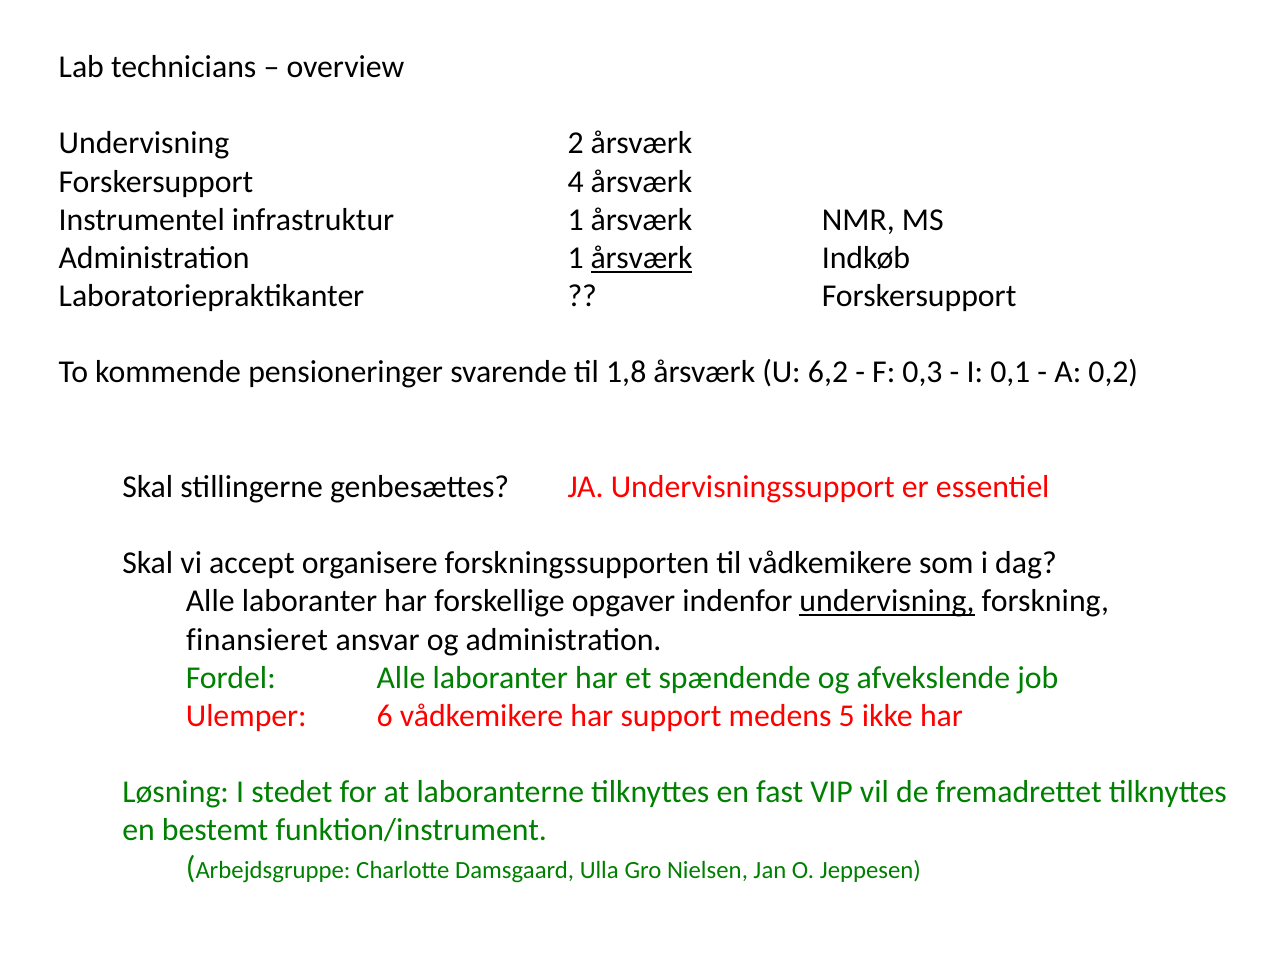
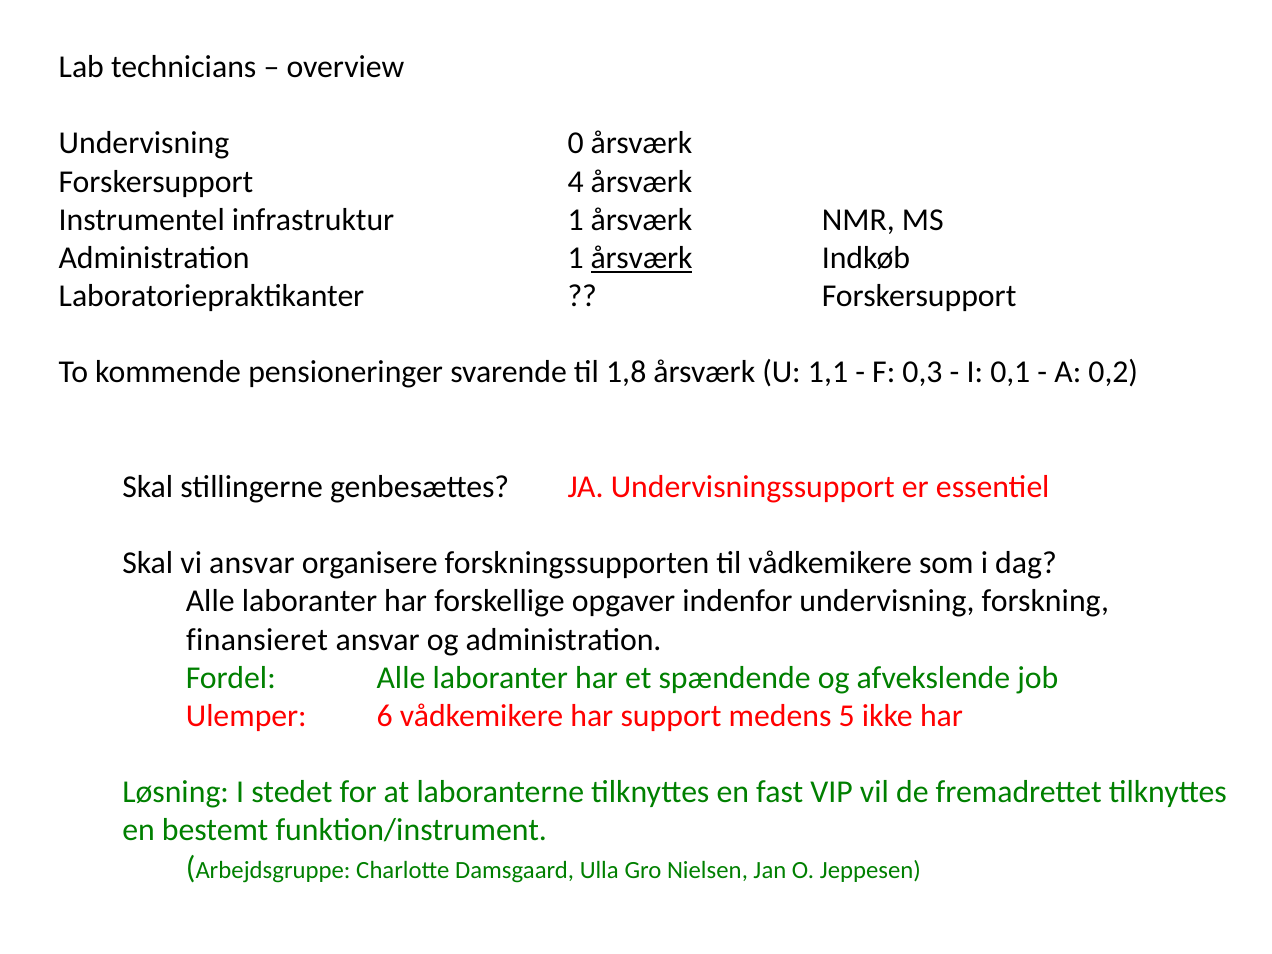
2: 2 -> 0
6,2: 6,2 -> 1,1
vi accept: accept -> ansvar
undervisning at (887, 601) underline: present -> none
